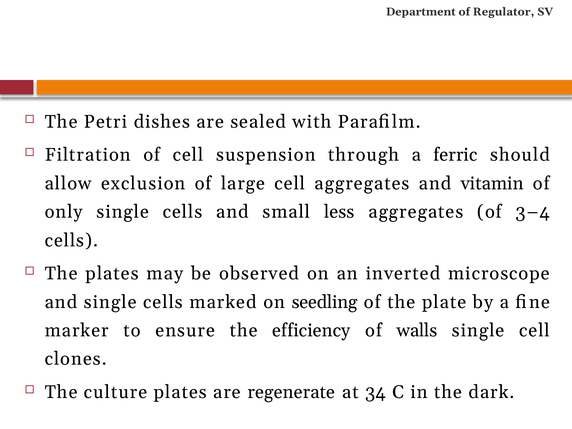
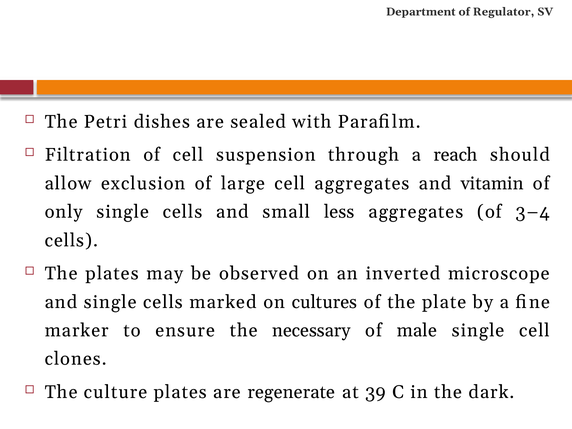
ferric: ferric -> reach
seedling: seedling -> cultures
efficiency: efficiency -> necessary
walls: walls -> male
34: 34 -> 39
